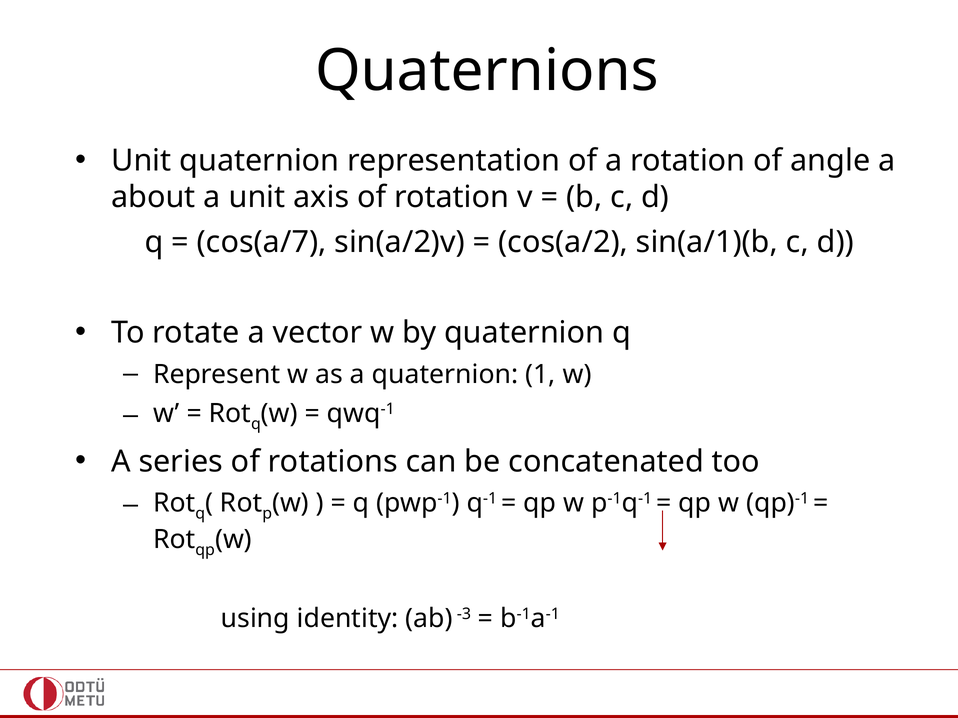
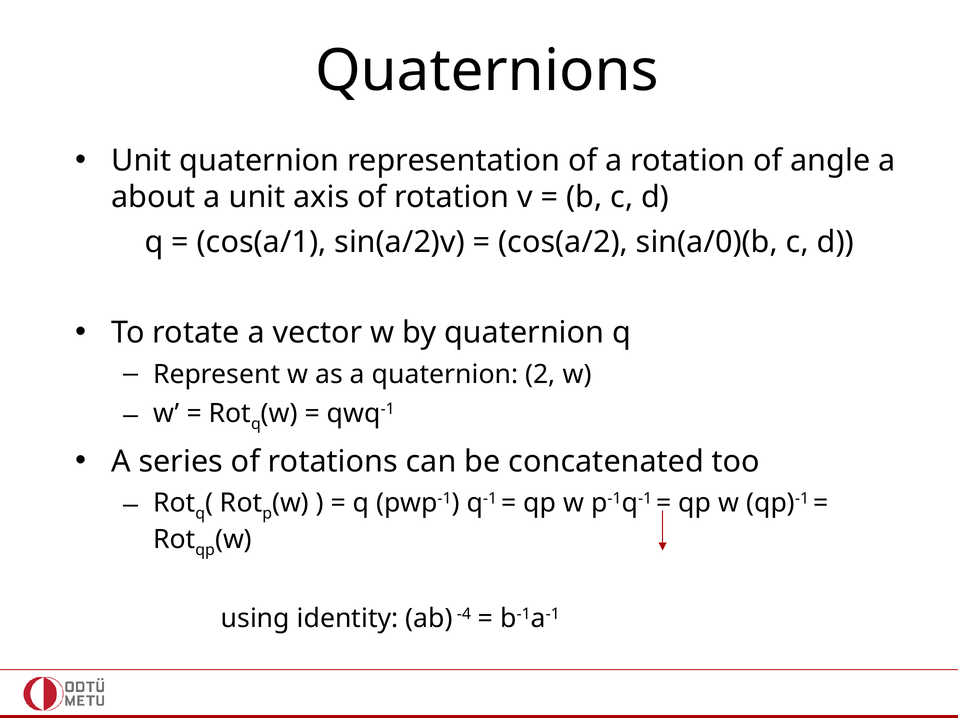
cos(a/7: cos(a/7 -> cos(a/1
sin(a/1)(b: sin(a/1)(b -> sin(a/0)(b
1: 1 -> 2
-3: -3 -> -4
